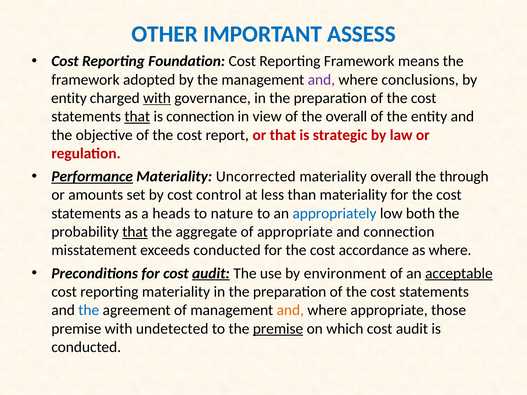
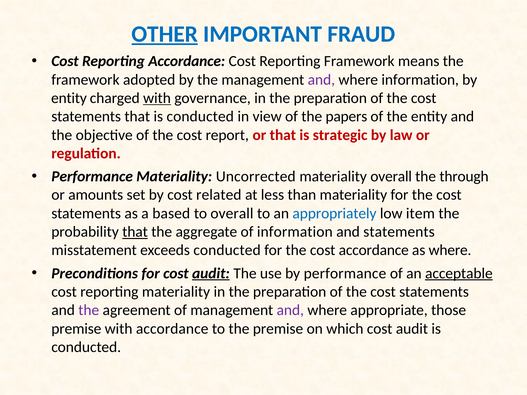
OTHER underline: none -> present
ASSESS: ASSESS -> FRAUD
Reporting Foundation: Foundation -> Accordance
where conclusions: conclusions -> information
that at (137, 117) underline: present -> none
connection at (200, 117): connection -> conducted
the overall: overall -> papers
Performance at (92, 177) underline: present -> none
control: control -> related
heads: heads -> based
to nature: nature -> overall
both: both -> item
of appropriate: appropriate -> information
and connection: connection -> statements
by environment: environment -> performance
the at (89, 310) colour: blue -> purple
and at (290, 310) colour: orange -> purple
with undetected: undetected -> accordance
premise at (278, 329) underline: present -> none
